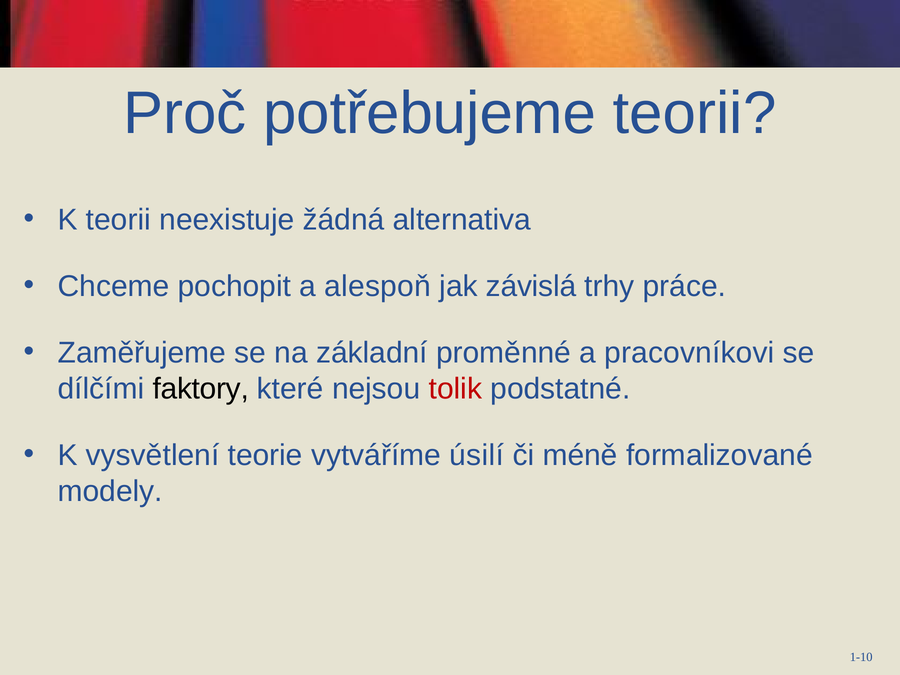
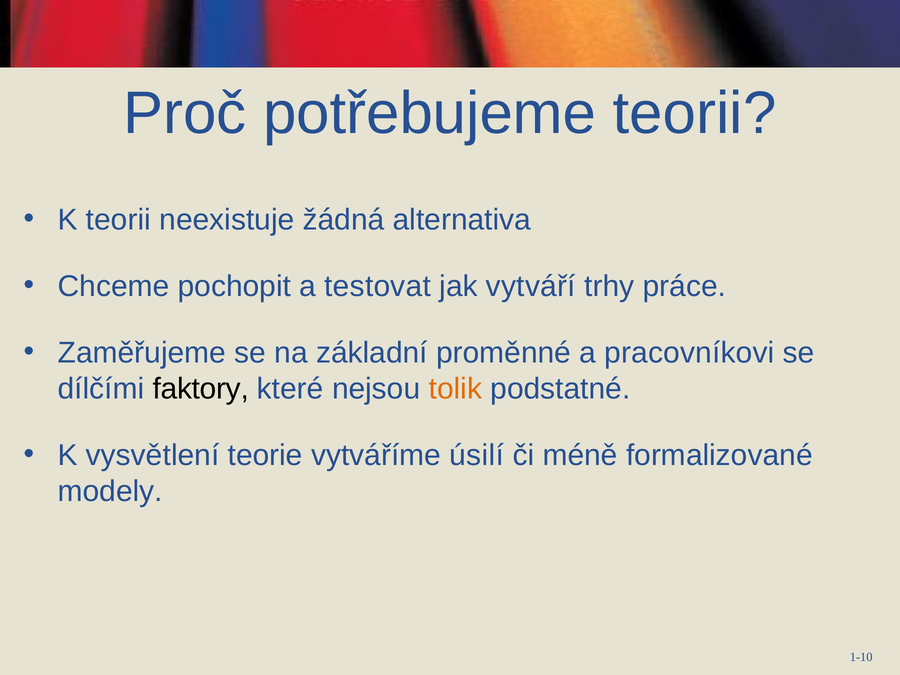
alespoň: alespoň -> testovat
závislá: závislá -> vytváří
tolik colour: red -> orange
